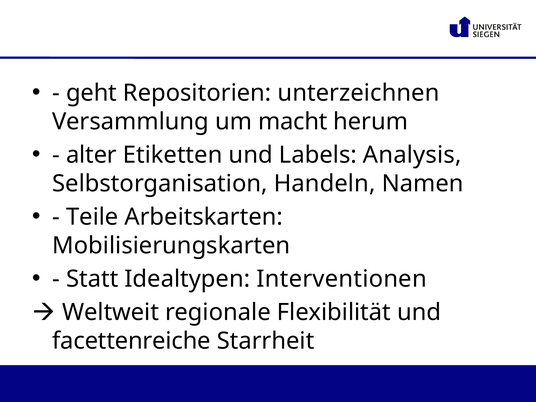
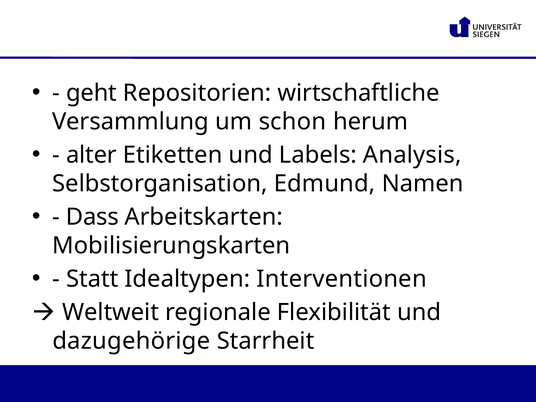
unterzeichnen: unterzeichnen -> wirtschaftliche
macht: macht -> schon
Handeln: Handeln -> Edmund
Teile: Teile -> Dass
facettenreiche: facettenreiche -> dazugehörige
